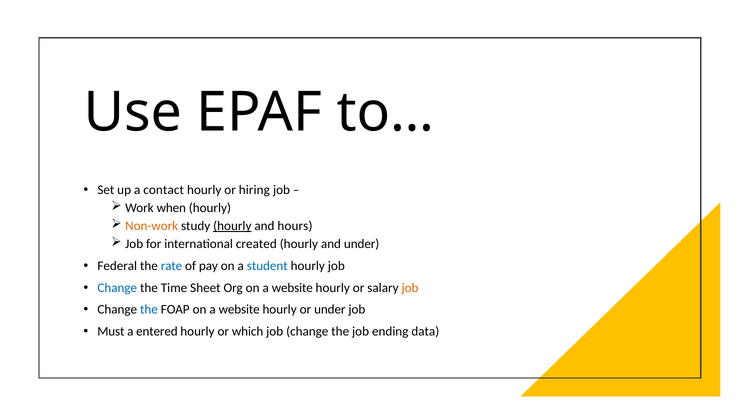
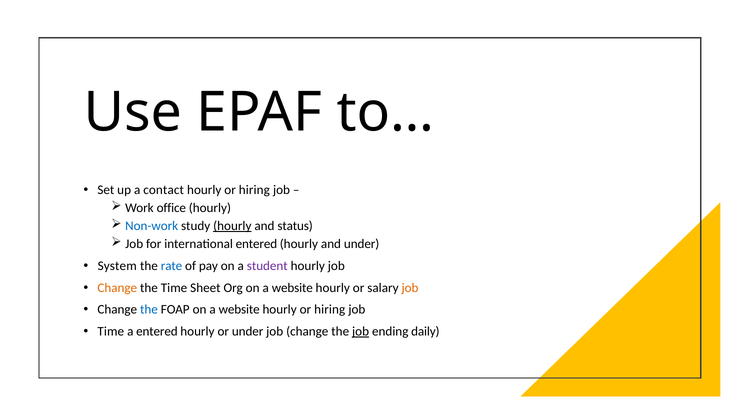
when: when -> office
Non-work colour: orange -> blue
hours: hours -> status
international created: created -> entered
Federal: Federal -> System
student colour: blue -> purple
Change at (117, 288) colour: blue -> orange
under at (330, 310): under -> hiring
Must at (111, 332): Must -> Time
or which: which -> under
job at (361, 332) underline: none -> present
data: data -> daily
